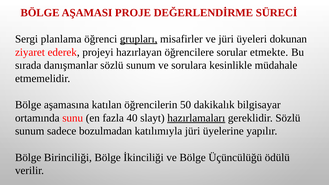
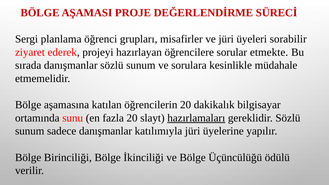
grupları underline: present -> none
dokunan: dokunan -> sorabilir
öğrencilerin 50: 50 -> 20
fazla 40: 40 -> 20
sadece bozulmadan: bozulmadan -> danışmanlar
